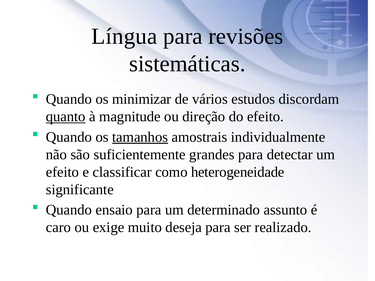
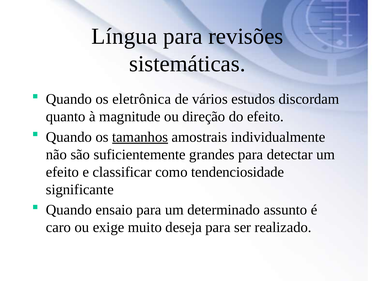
minimizar: minimizar -> eletrônica
quanto underline: present -> none
heterogeneidade: heterogeneidade -> tendenciosidade
